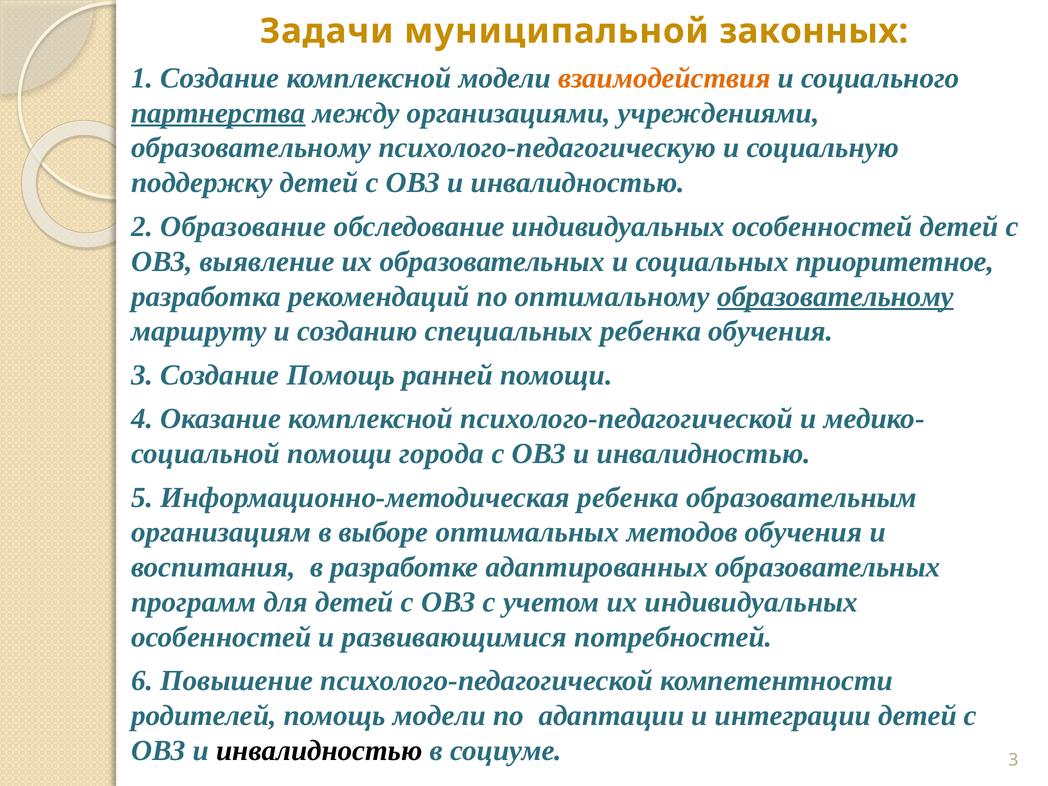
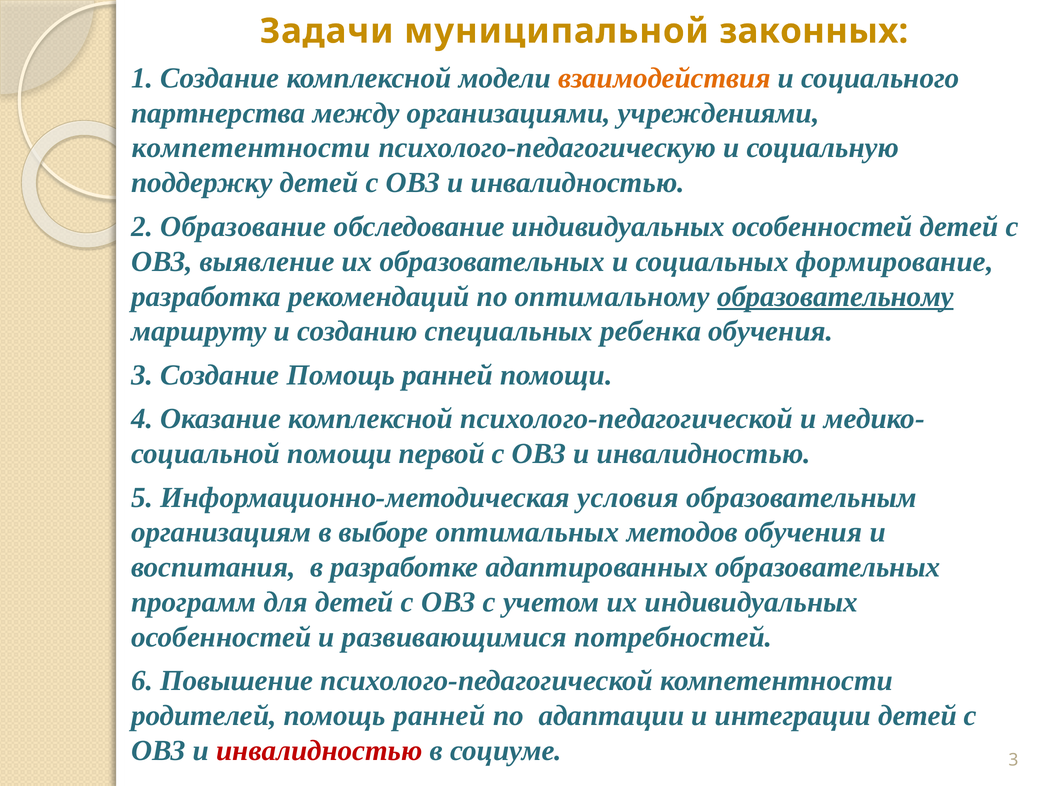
партнерства underline: present -> none
образовательному at (251, 148): образовательному -> компетентности
приоритетное: приоритетное -> формирование
города: города -> первой
Информационно-методическая ребенка: ребенка -> условия
родителей помощь модели: модели -> ранней
инвалидностью at (319, 751) colour: black -> red
